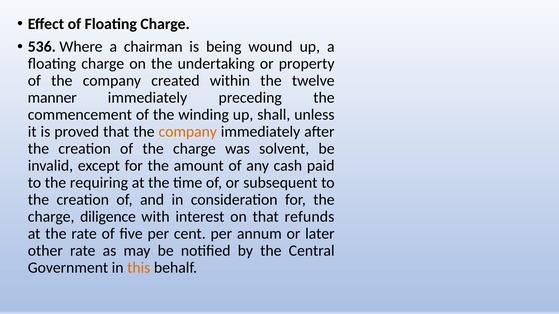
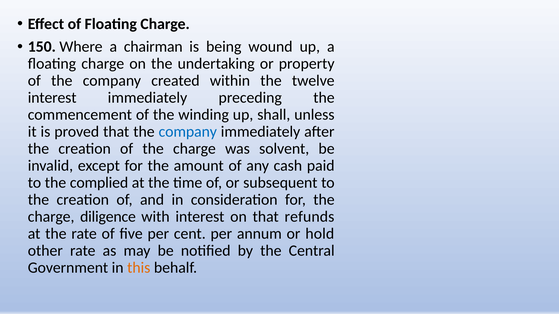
536: 536 -> 150
manner at (52, 98): manner -> interest
company at (188, 132) colour: orange -> blue
requiring: requiring -> complied
later: later -> hold
